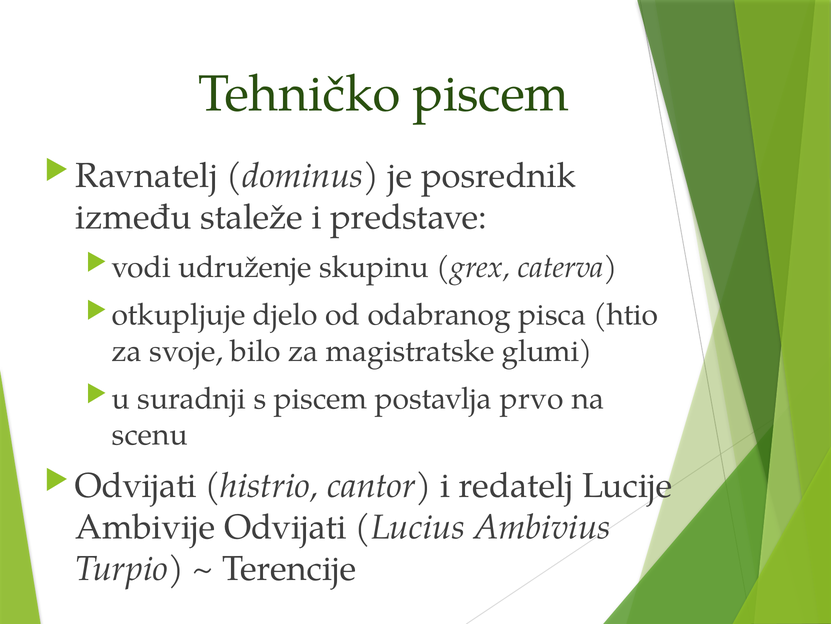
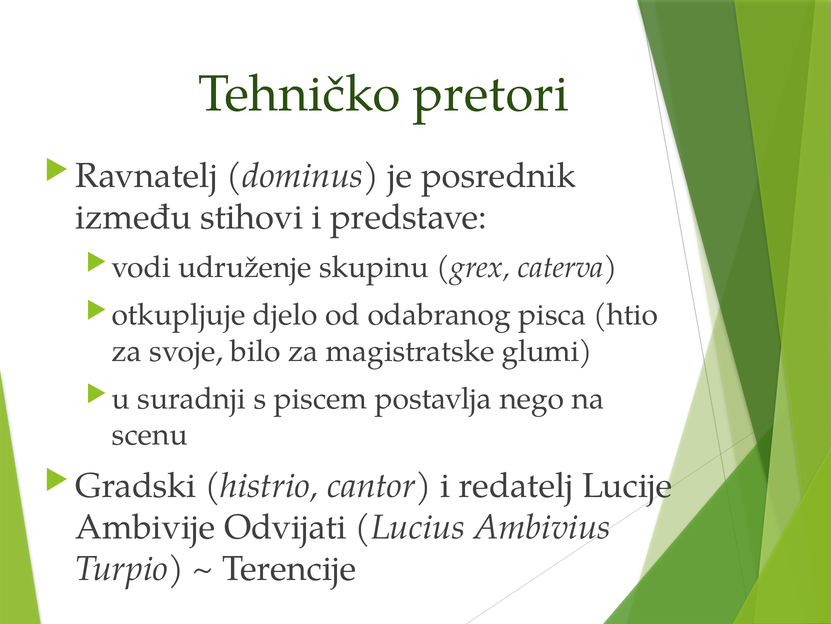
Tehničko piscem: piscem -> pretori
staleže: staleže -> stihovi
prvo: prvo -> nego
Odvijati at (136, 485): Odvijati -> Gradski
